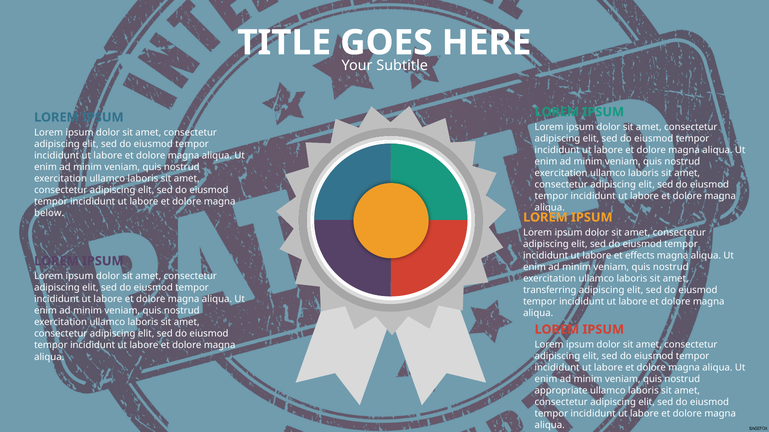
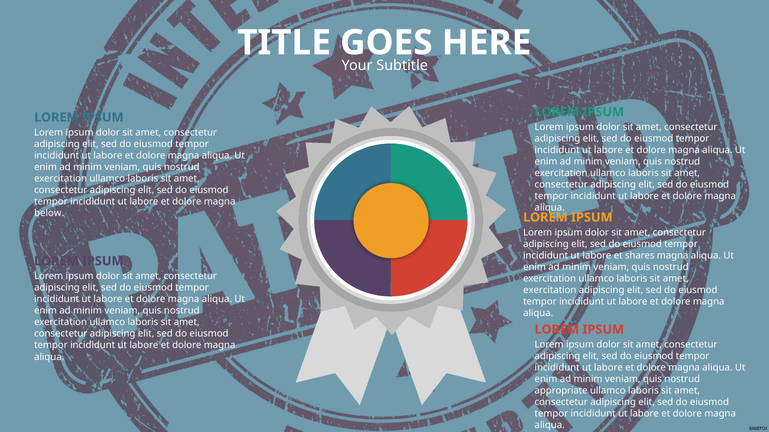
effects: effects -> shares
transferring at (550, 290): transferring -> exercitation
